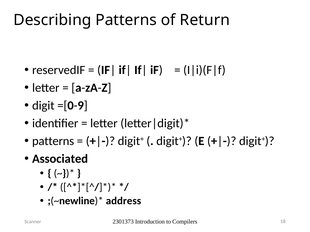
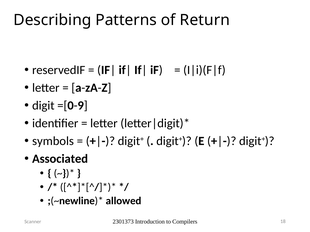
patterns at (53, 141): patterns -> symbols
address: address -> allowed
